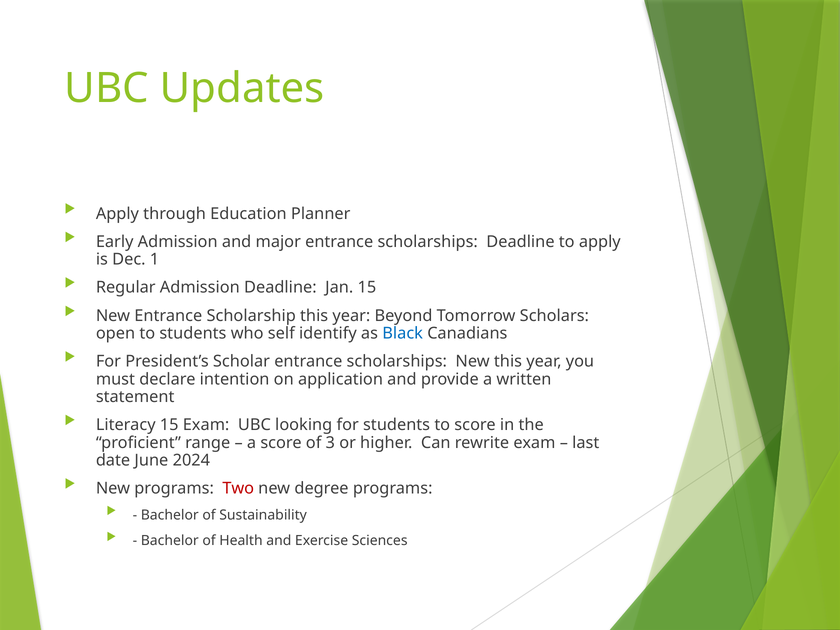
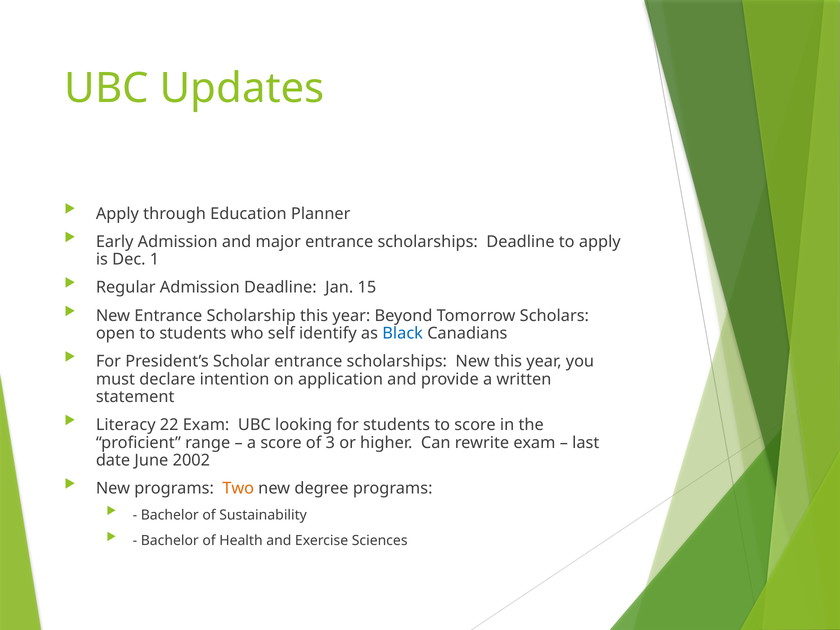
Literacy 15: 15 -> 22
2024: 2024 -> 2002
Two colour: red -> orange
